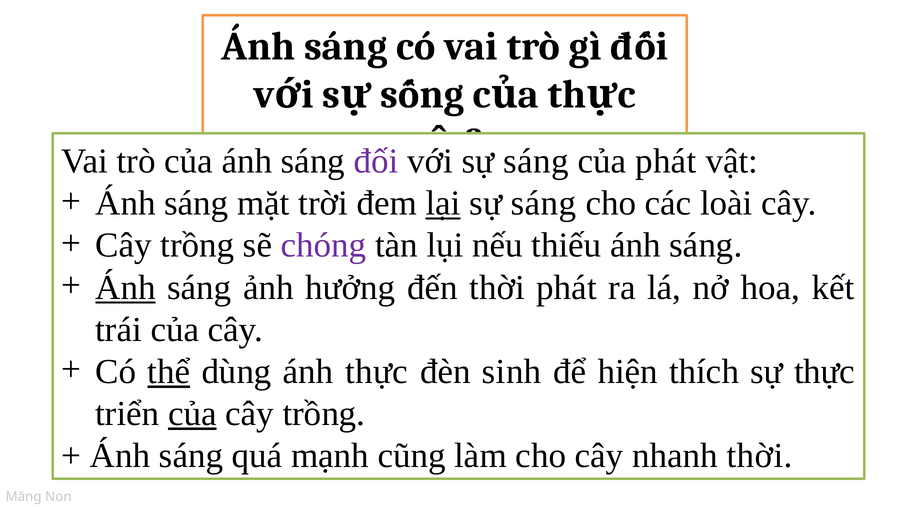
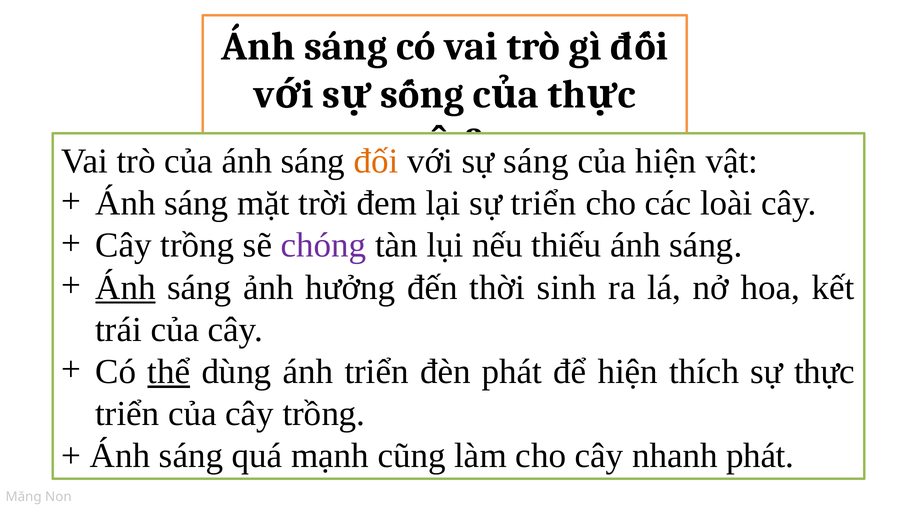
đối colour: purple -> orange
của phát: phát -> hiện
lại underline: present -> none
sáng at (544, 203): sáng -> triển
thời phát: phát -> sinh
ánh thực: thực -> triển
đèn sinh: sinh -> phát
của at (192, 414) underline: present -> none
nhanh thời: thời -> phát
